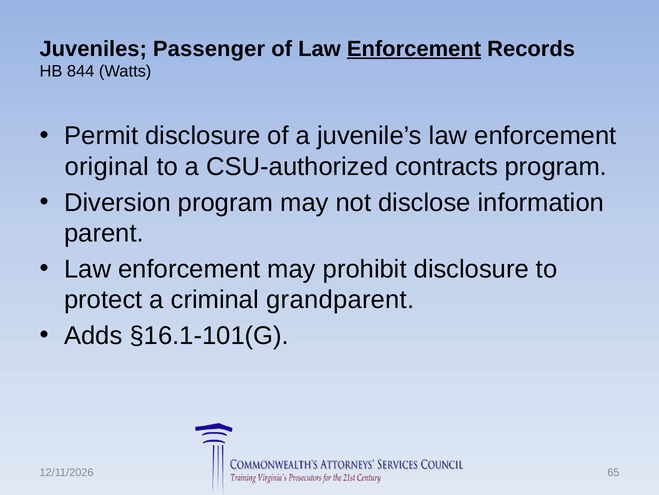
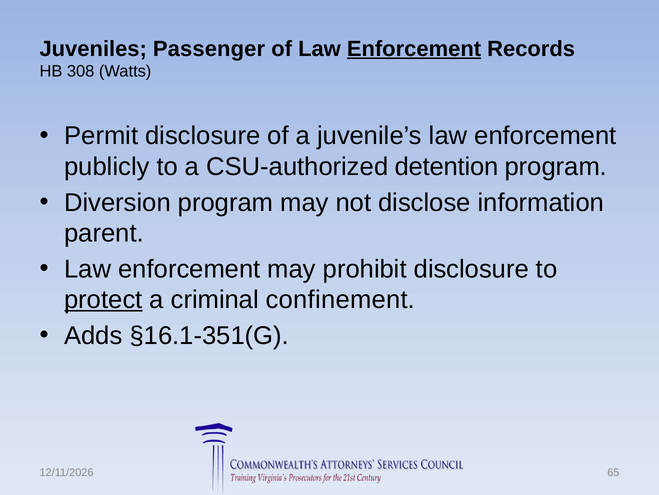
844: 844 -> 308
original: original -> publicly
contracts: contracts -> detention
protect underline: none -> present
grandparent: grandparent -> confinement
§16.1-101(G: §16.1-101(G -> §16.1-351(G
